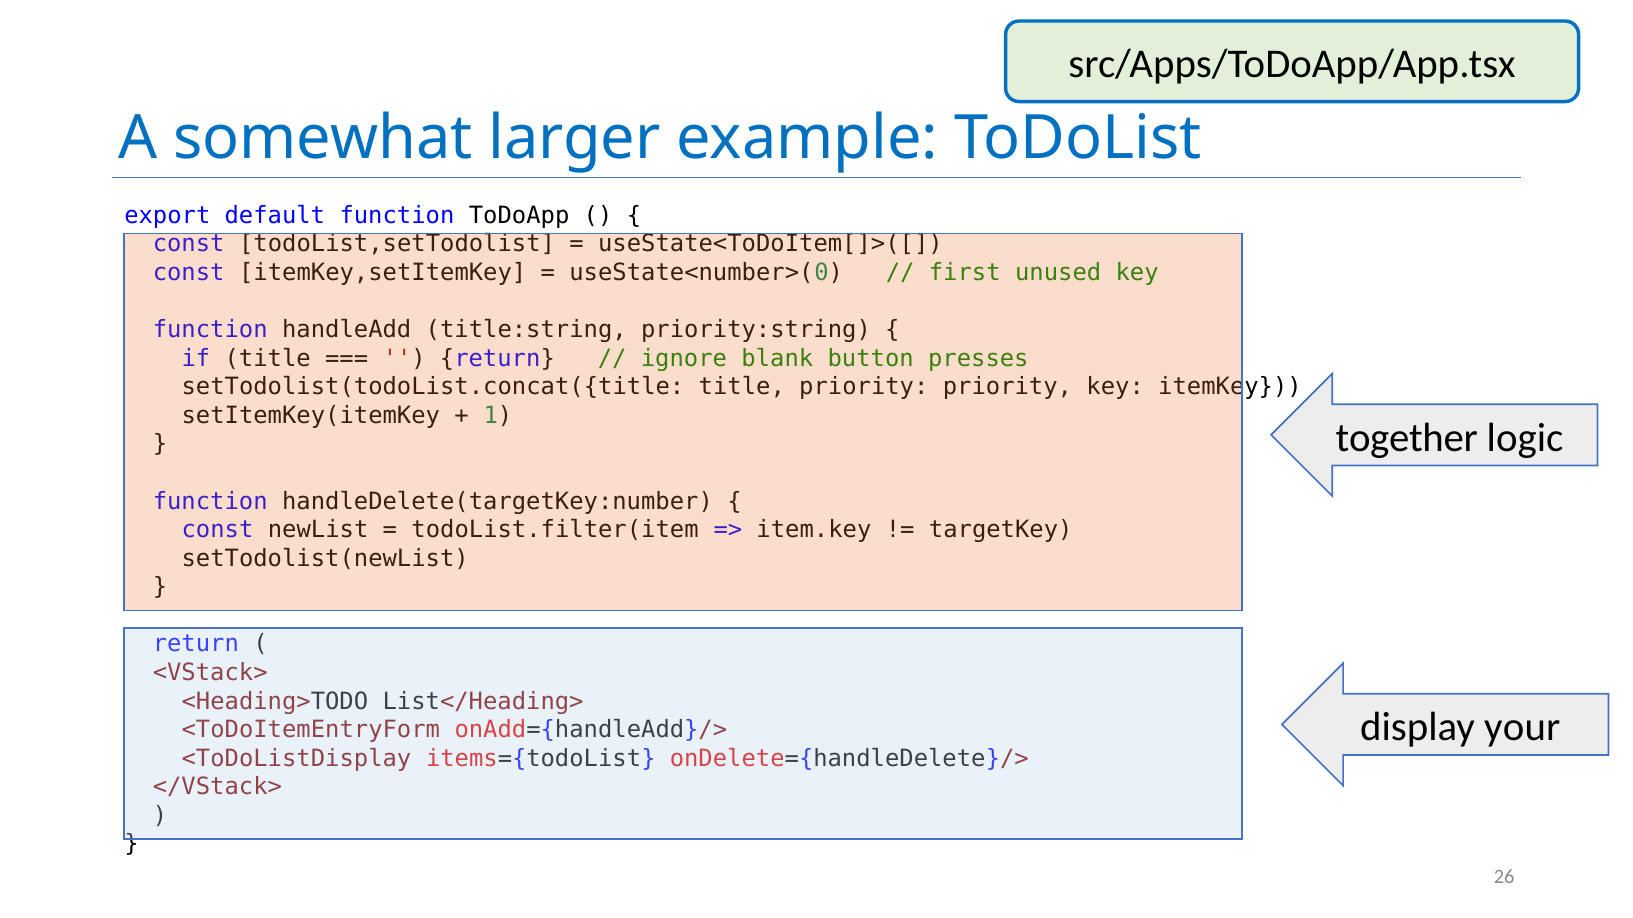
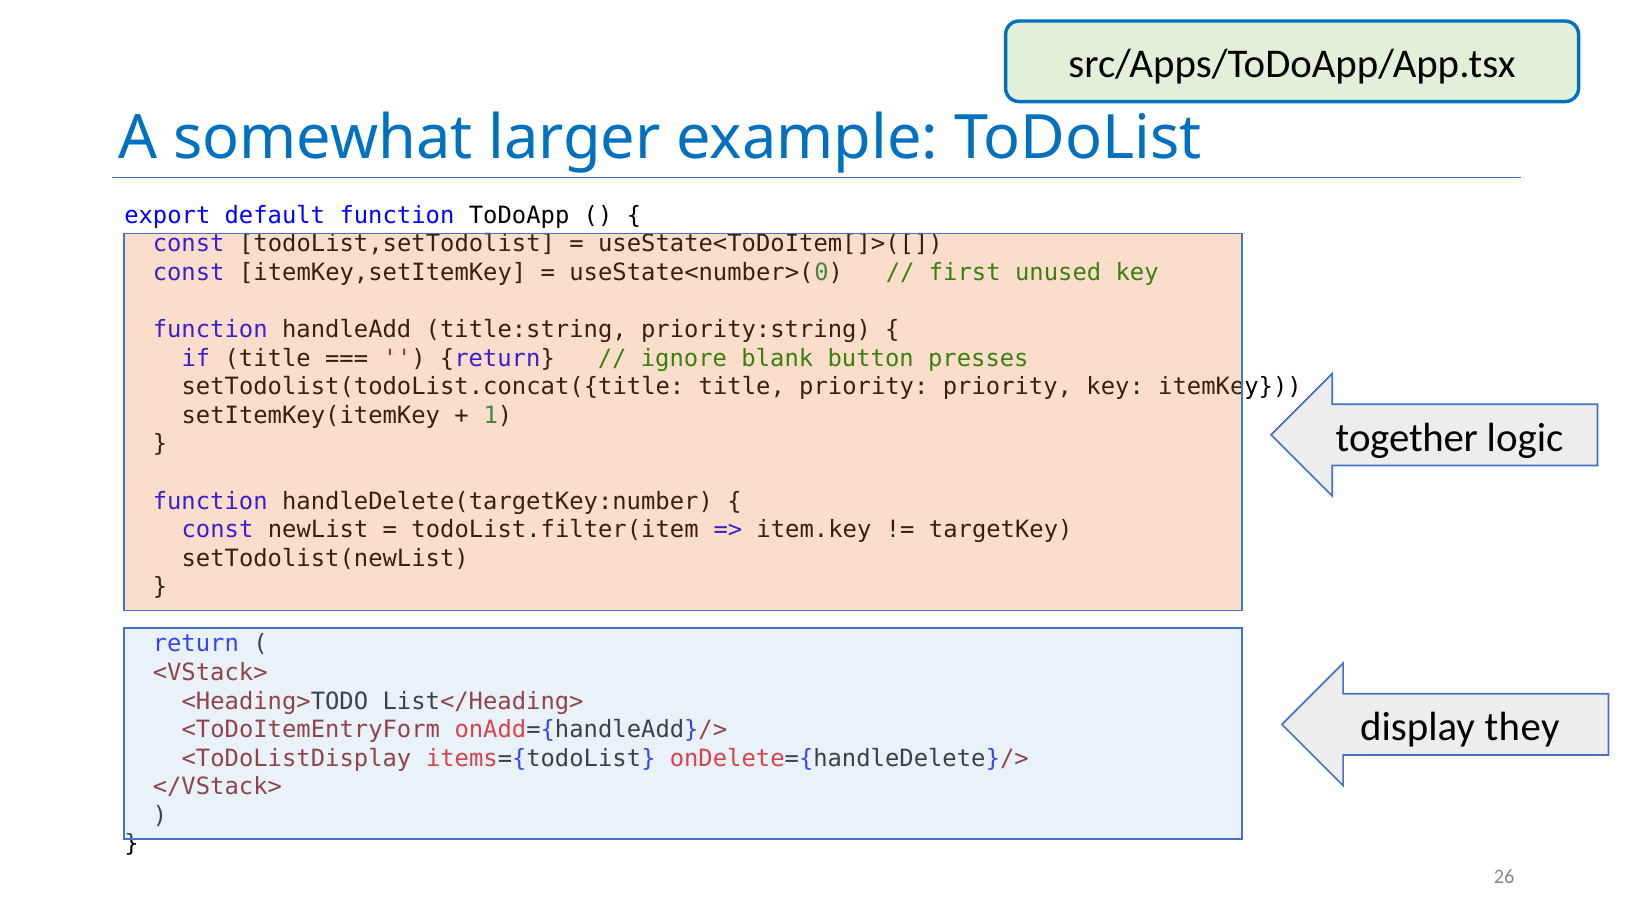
your: your -> they
